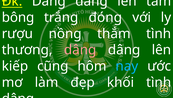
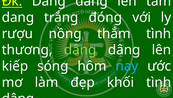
bông: bông -> dang
dâng at (80, 50) colour: pink -> light green
cũng: cũng -> sóng
